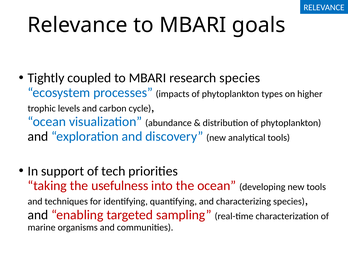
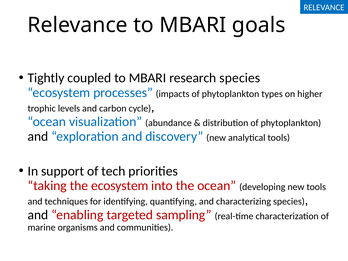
the usefulness: usefulness -> ecosystem
